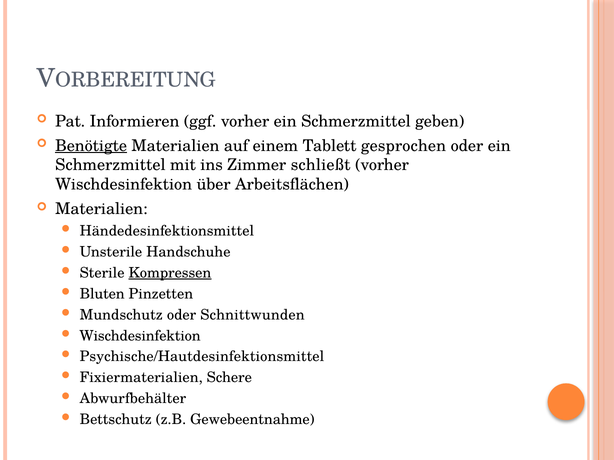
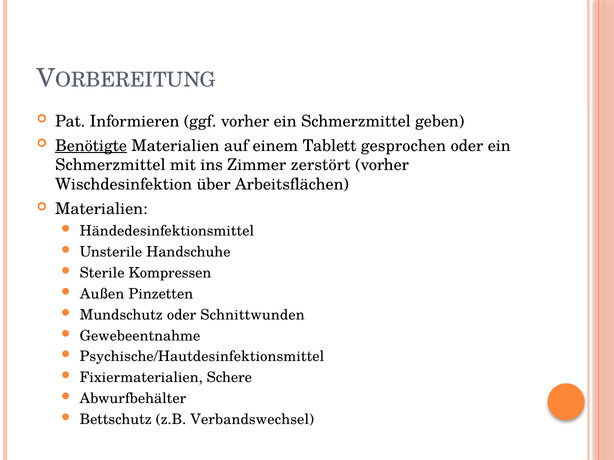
schließt: schließt -> zerstört
Kompressen underline: present -> none
Bluten: Bluten -> Außen
Wischdesinfektion at (140, 336): Wischdesinfektion -> Gewebeentnahme
Gewebeentnahme: Gewebeentnahme -> Verbandswechsel
